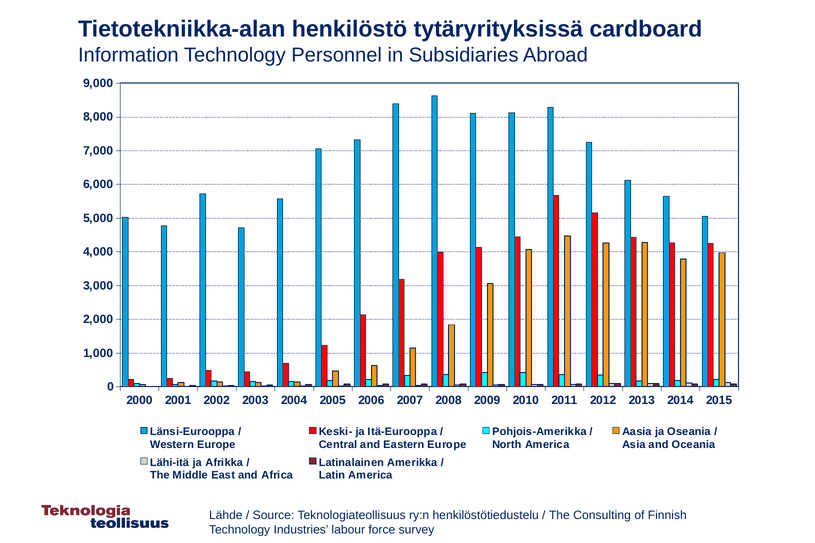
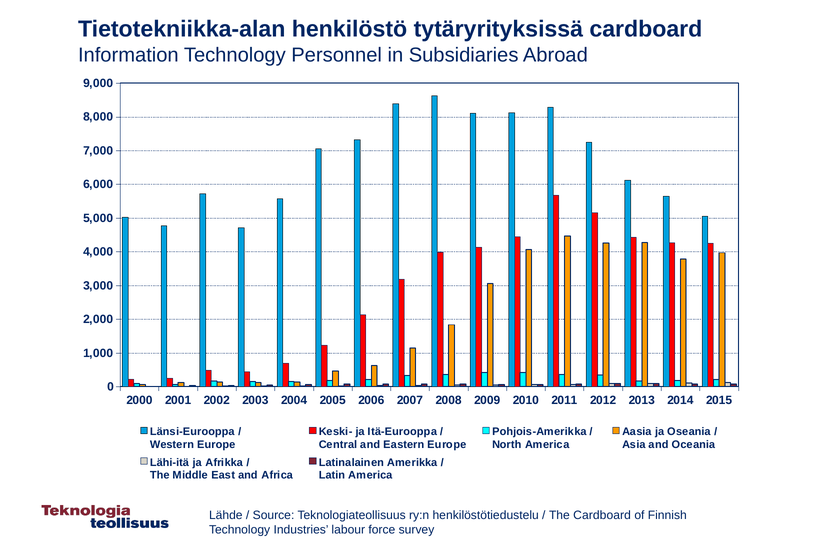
The Consulting: Consulting -> Cardboard
